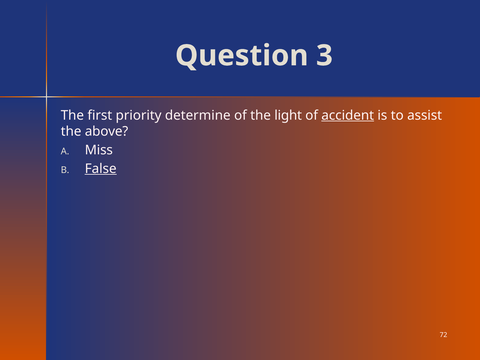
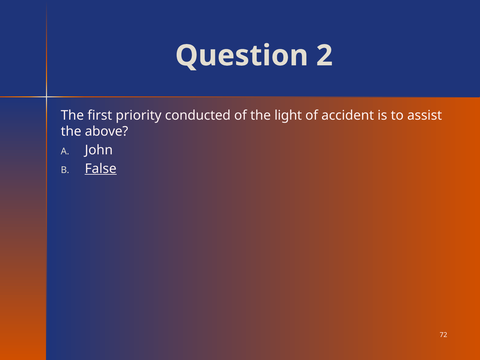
3: 3 -> 2
determine: determine -> conducted
accident underline: present -> none
Miss: Miss -> John
